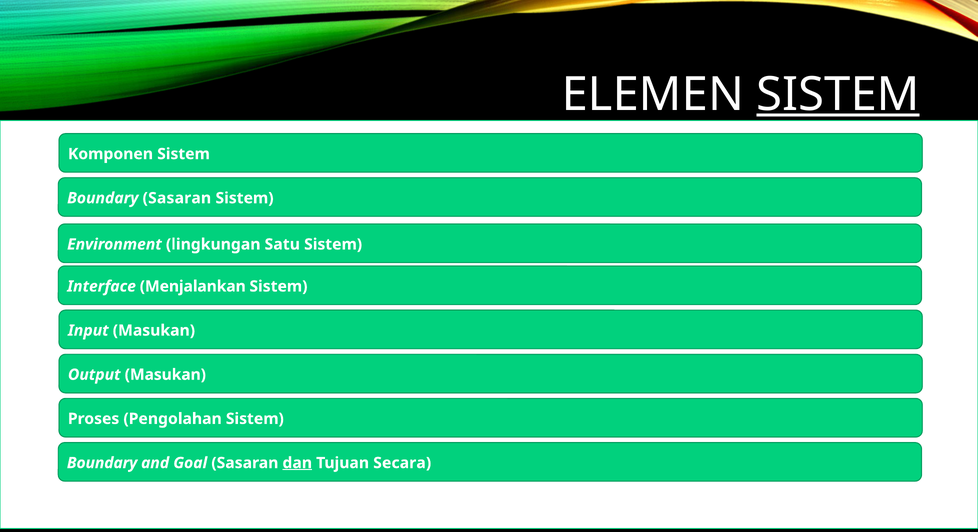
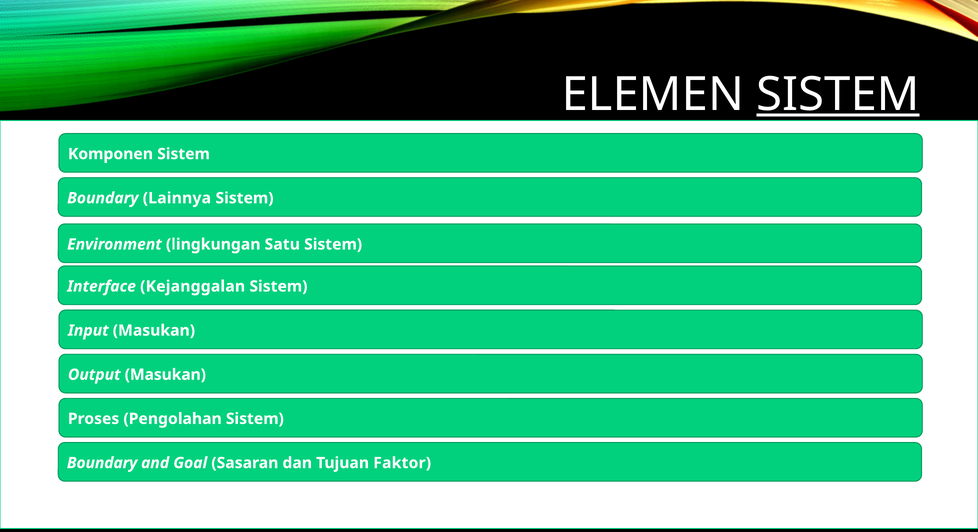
Boundary Sasaran: Sasaran -> Lainnya
Menjalankan: Menjalankan -> Kejanggalan
dan underline: present -> none
Secara: Secara -> Faktor
